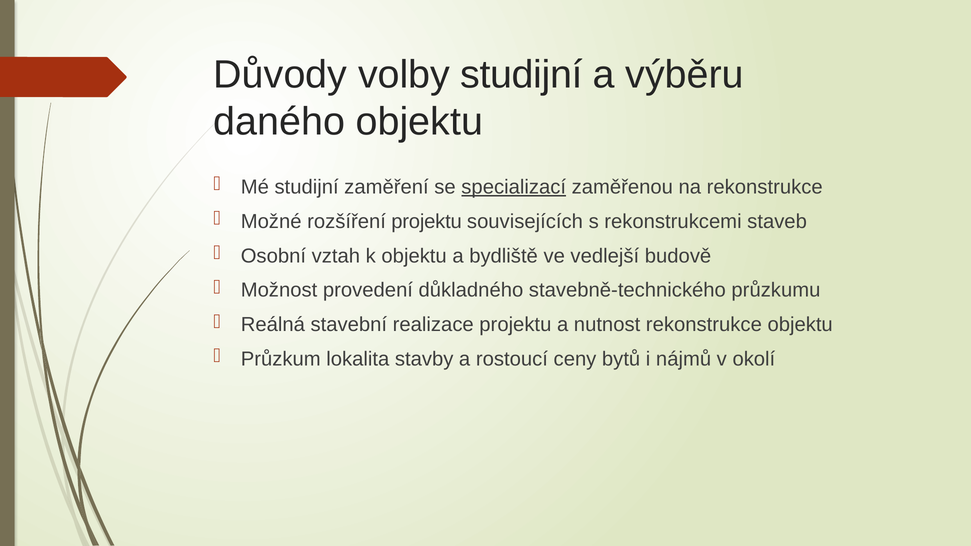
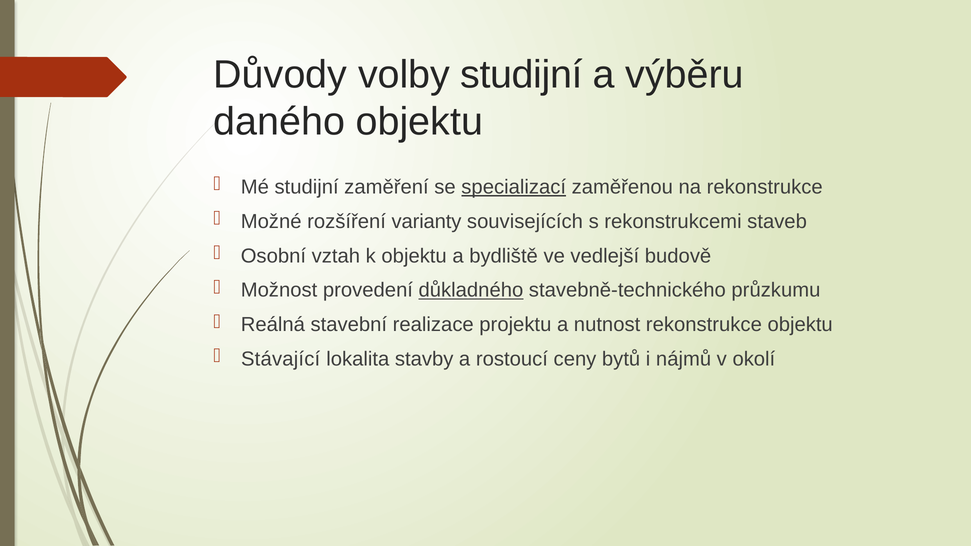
rozšíření projektu: projektu -> varianty
důkladného underline: none -> present
Průzkum: Průzkum -> Stávající
